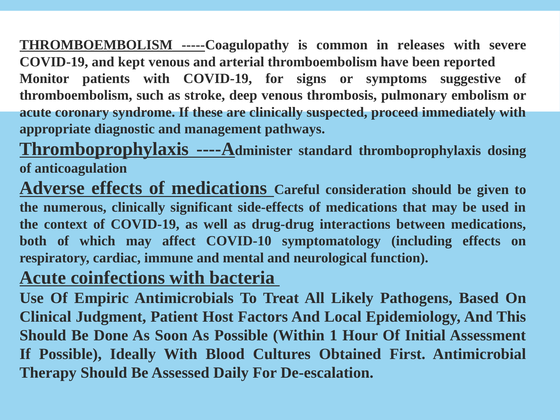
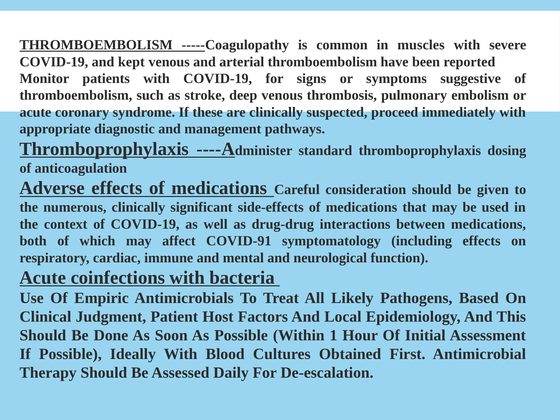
releases: releases -> muscles
COVID-10: COVID-10 -> COVID-91
